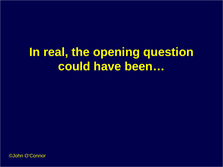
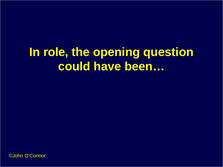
real: real -> role
